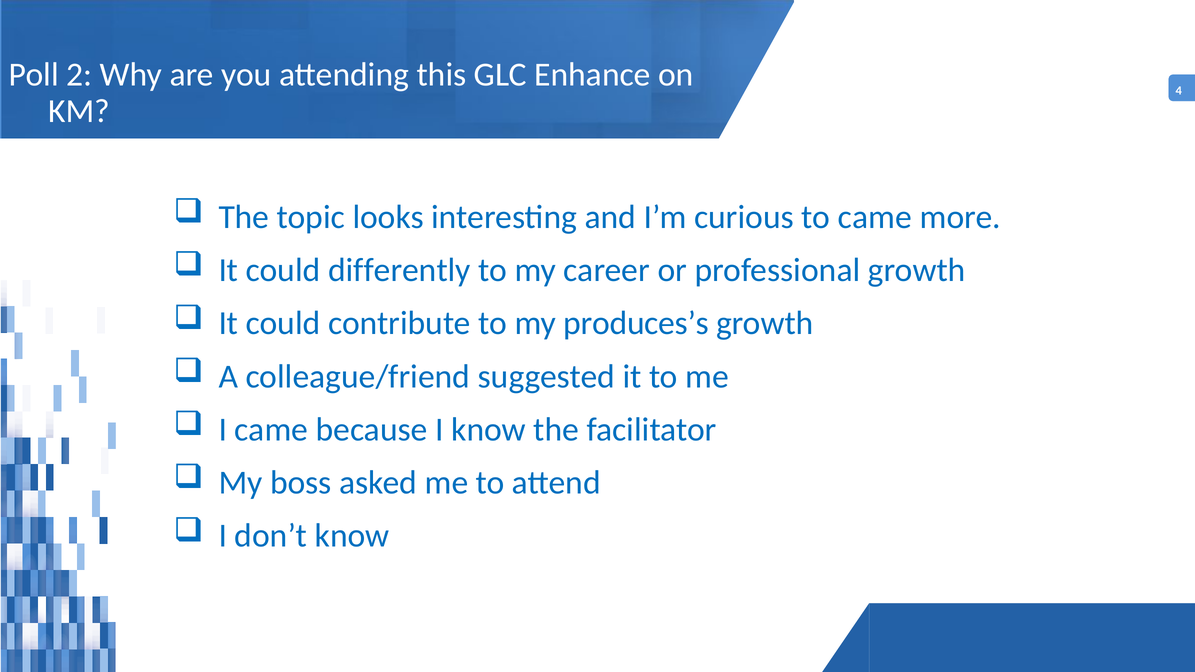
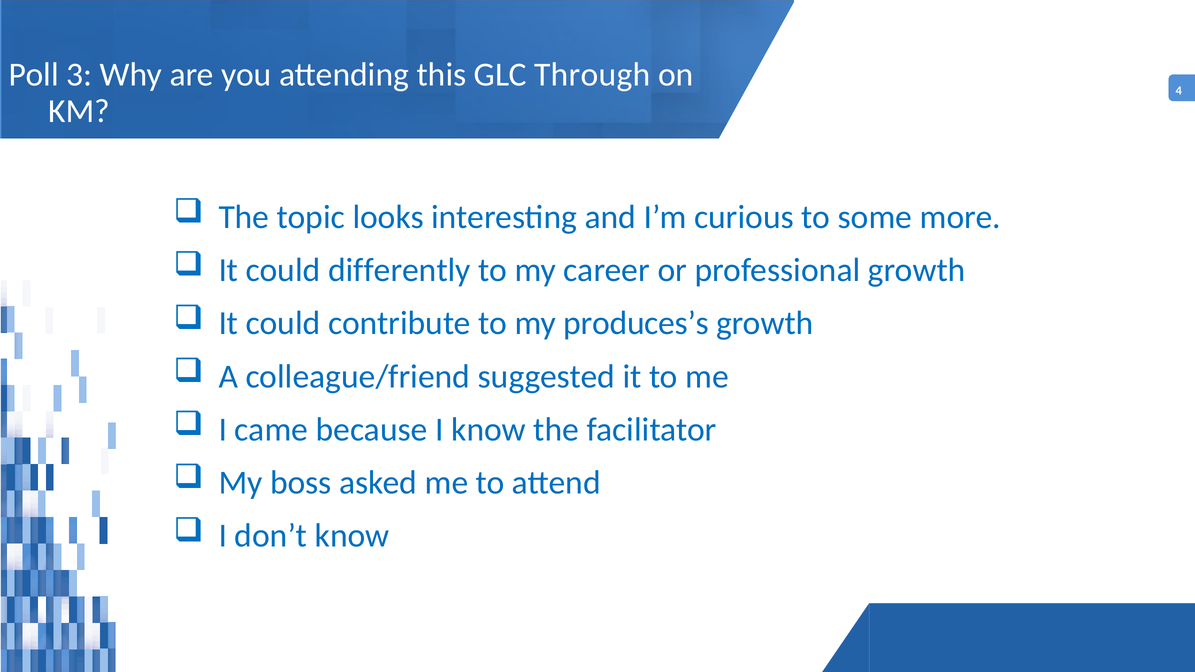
2: 2 -> 3
Enhance: Enhance -> Through
to came: came -> some
